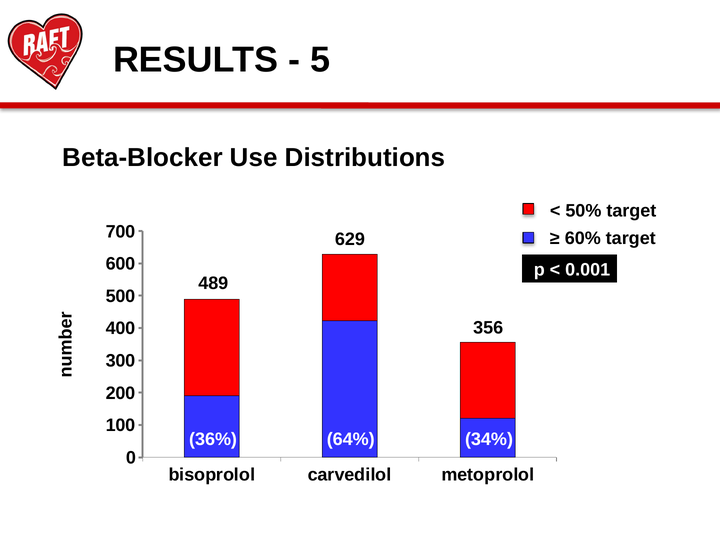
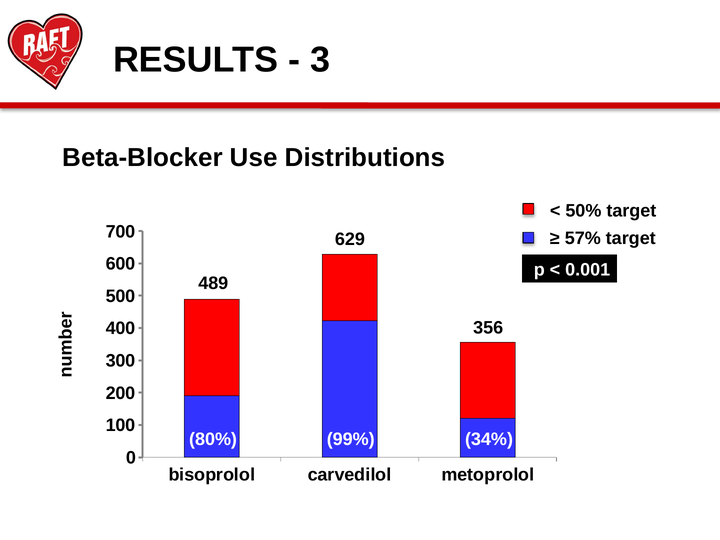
5: 5 -> 3
60%: 60% -> 57%
36%: 36% -> 80%
64%: 64% -> 99%
